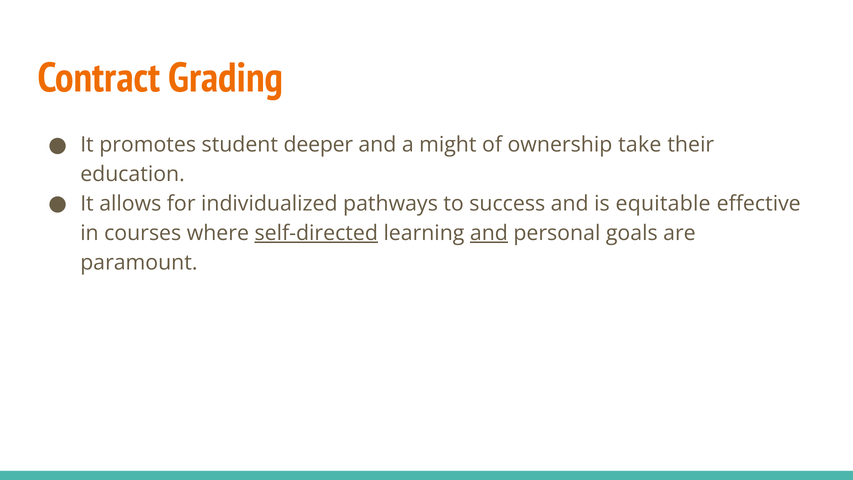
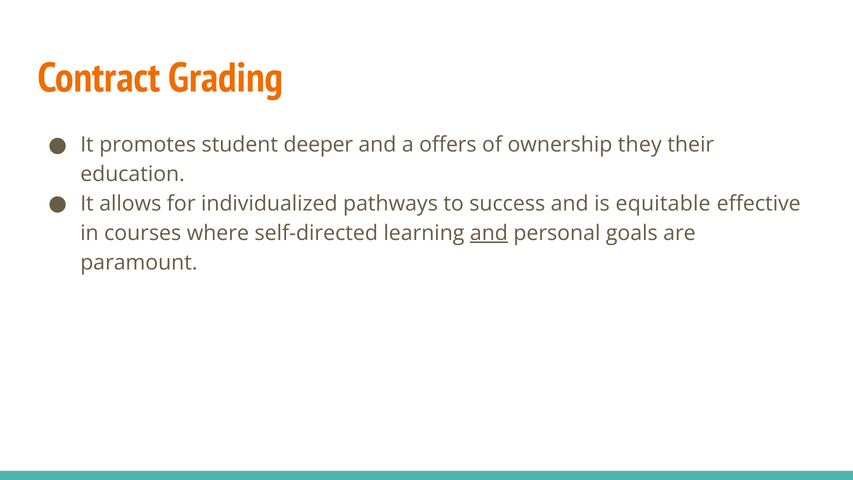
might: might -> offers
take: take -> they
self-directed underline: present -> none
